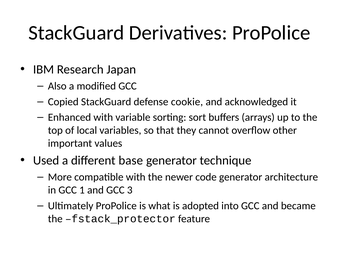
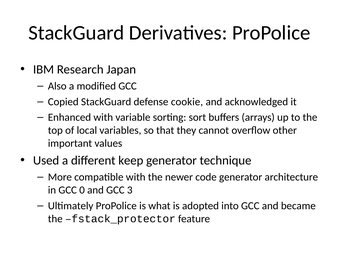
base: base -> keep
1: 1 -> 0
